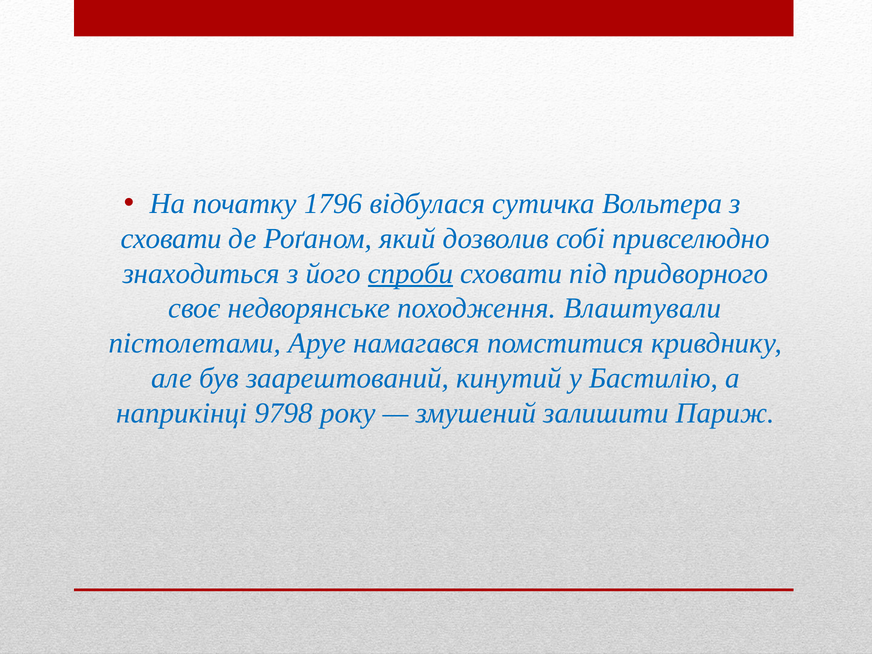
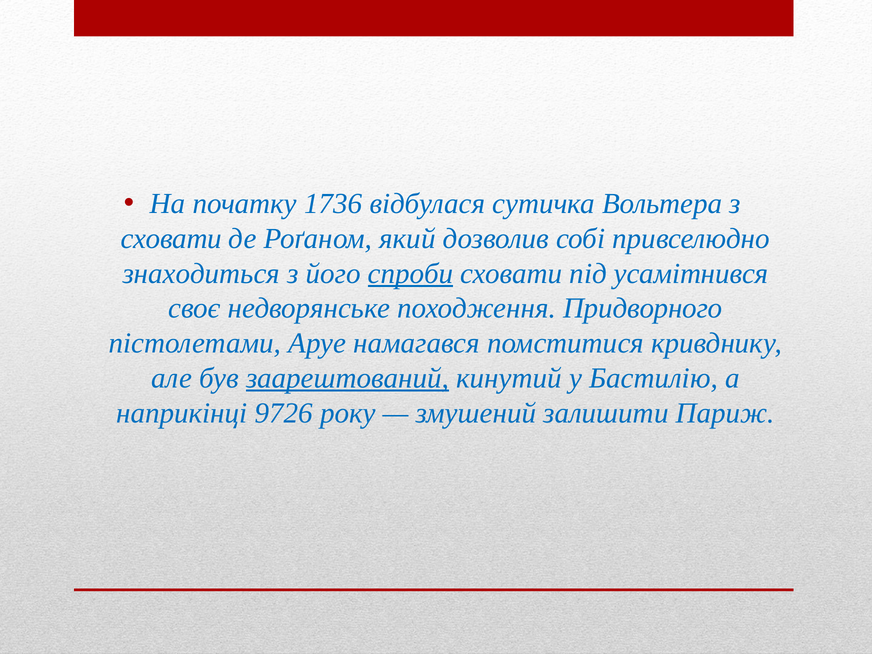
1796: 1796 -> 1736
придворного: придворного -> усамітнився
Влаштували: Влаштували -> Придворного
заарештований underline: none -> present
9798: 9798 -> 9726
